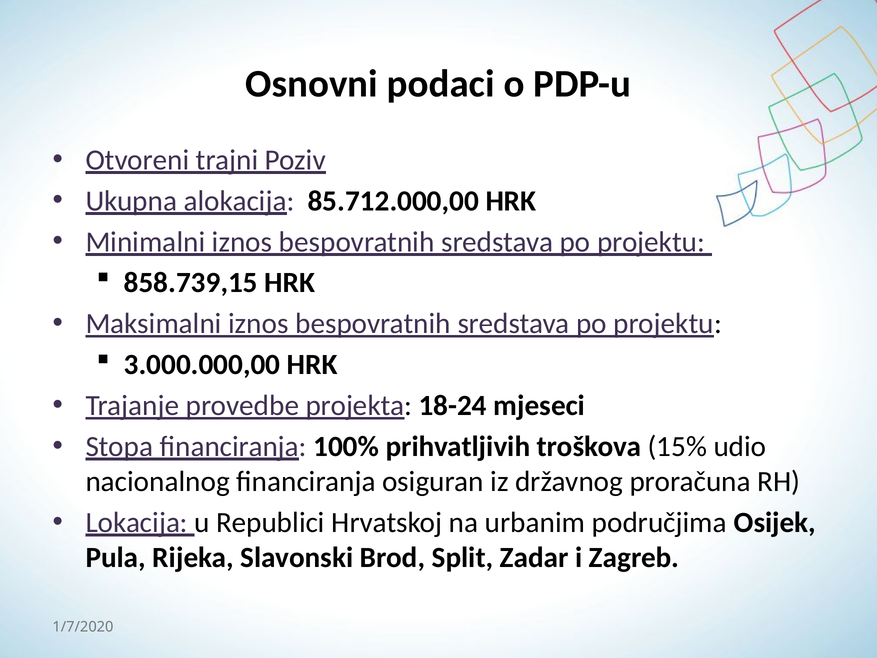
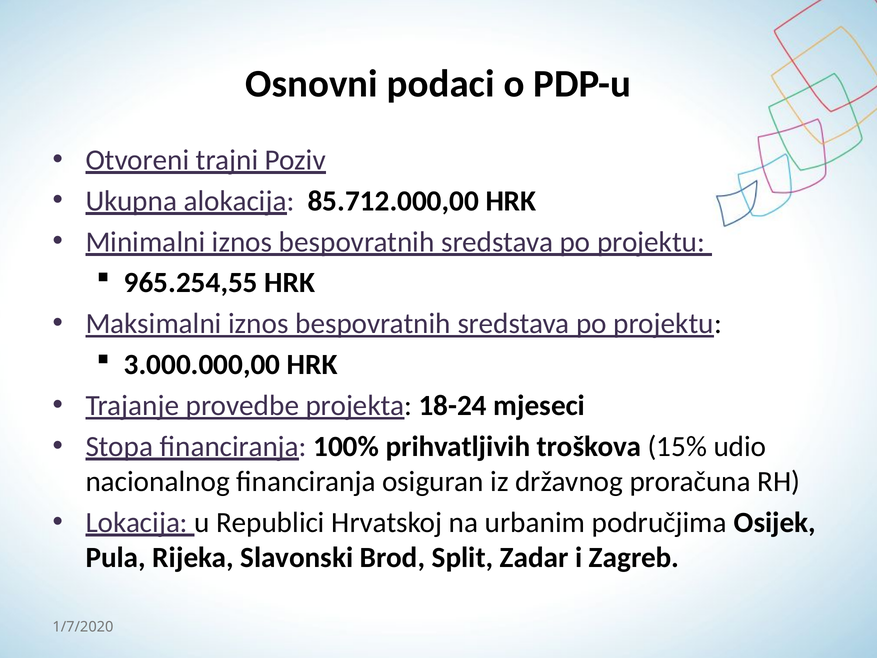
858.739,15: 858.739,15 -> 965.254,55
